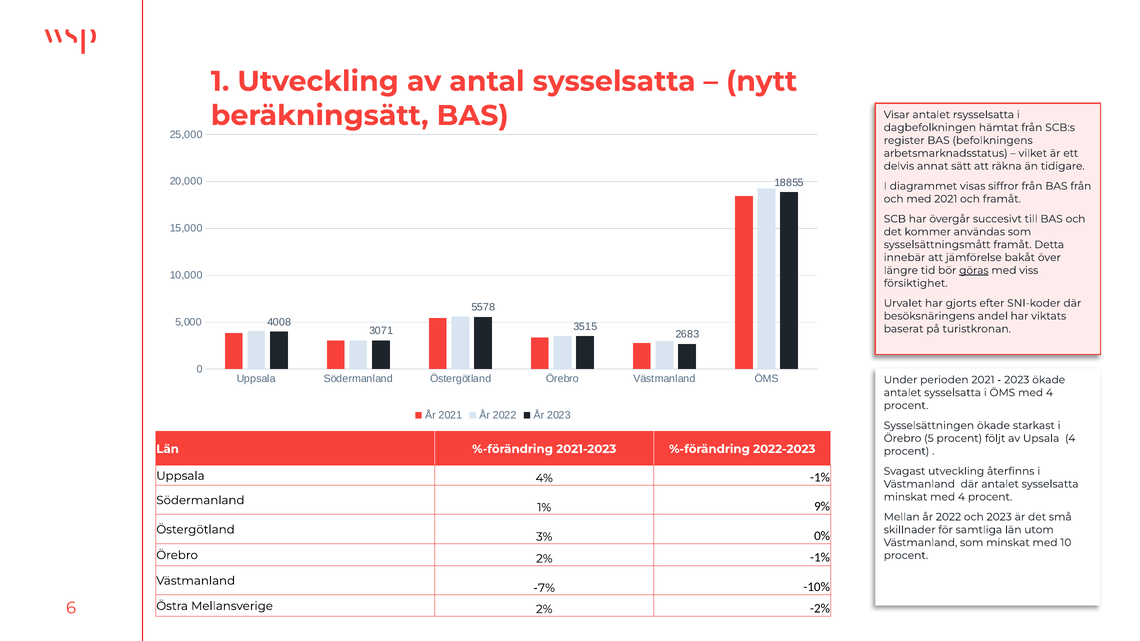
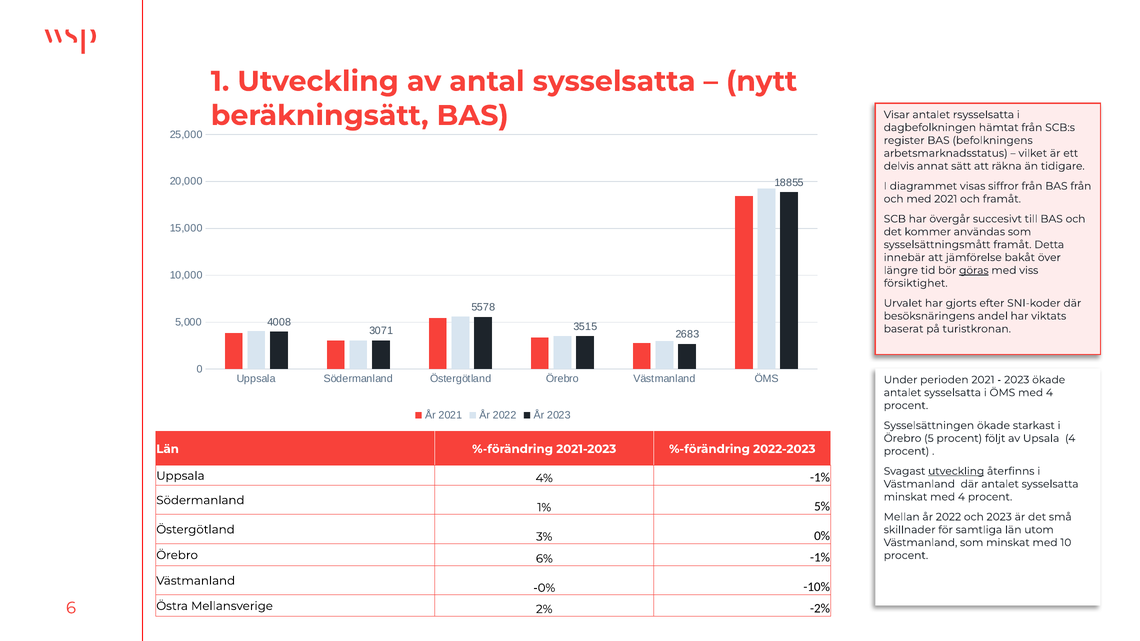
utveckling at (956, 471) underline: none -> present
9%: 9% -> 5%
Örebro 2%: 2% -> 6%
-7%: -7% -> -0%
